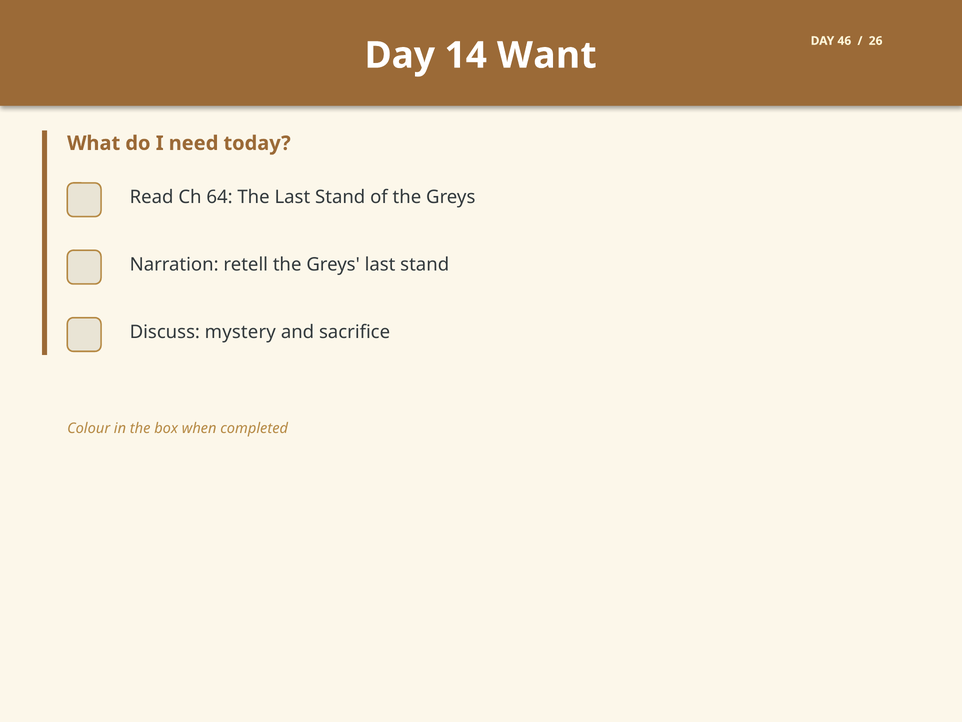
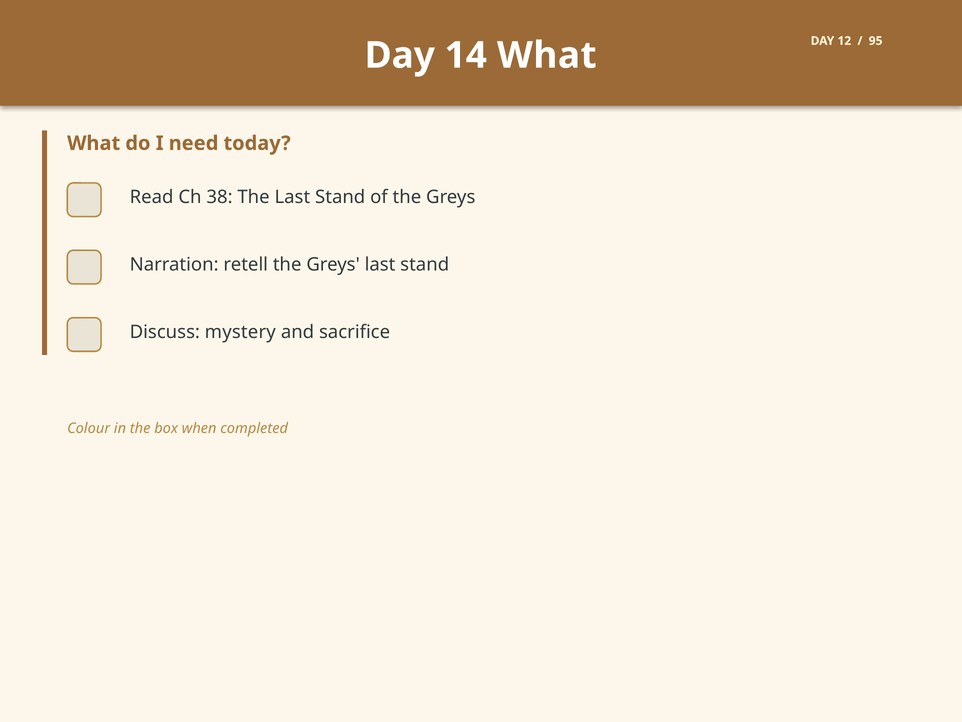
46: 46 -> 12
26: 26 -> 95
14 Want: Want -> What
64: 64 -> 38
